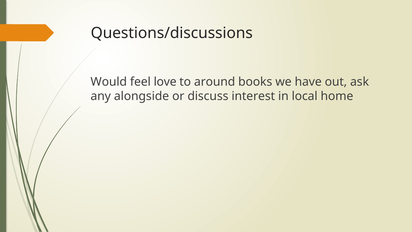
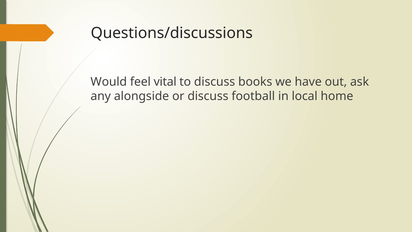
love: love -> vital
to around: around -> discuss
interest: interest -> football
